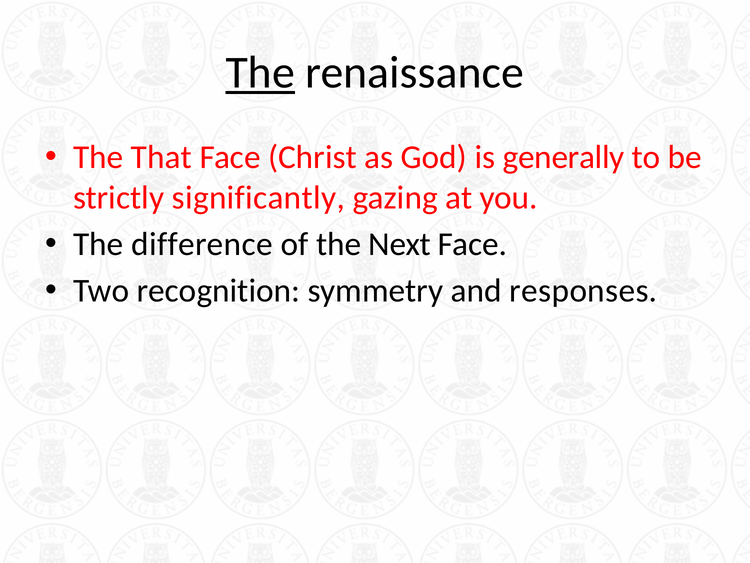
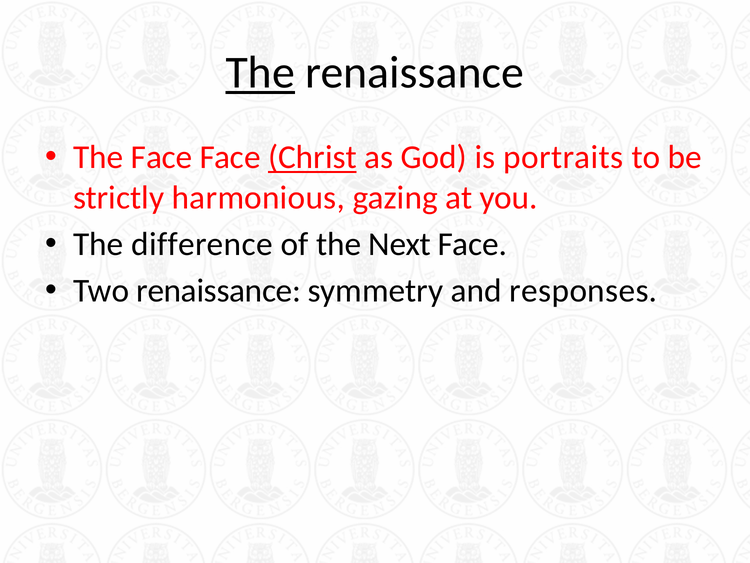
The That: That -> Face
Christ underline: none -> present
generally: generally -> portraits
significantly: significantly -> harmonious
Two recognition: recognition -> renaissance
